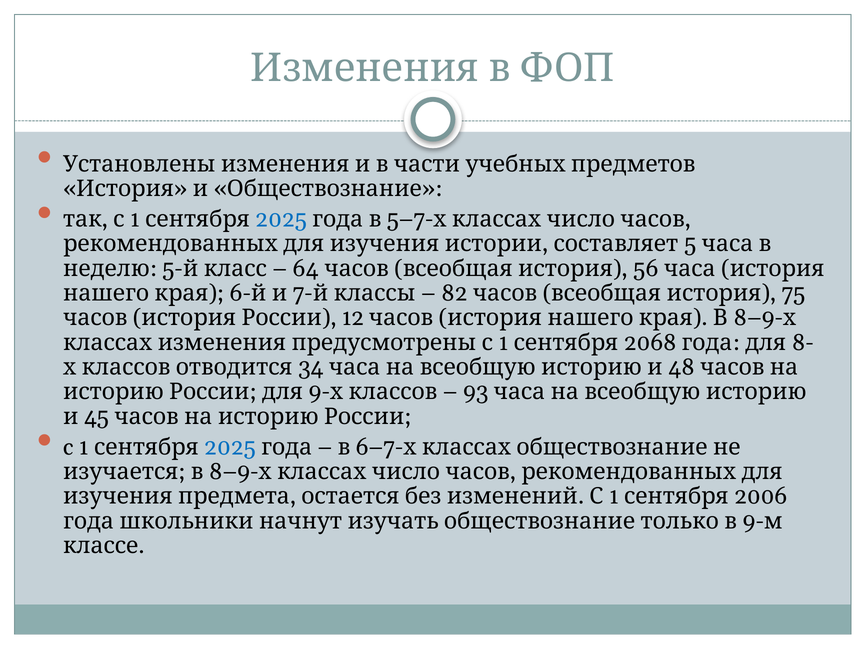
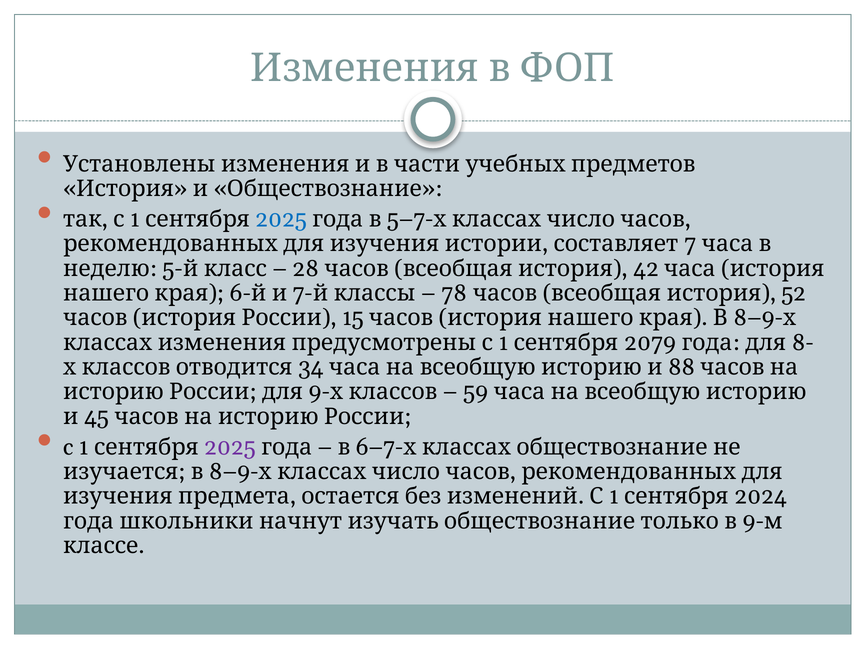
5: 5 -> 7
64: 64 -> 28
56: 56 -> 42
82: 82 -> 78
75: 75 -> 52
12: 12 -> 15
2068: 2068 -> 2079
48: 48 -> 88
93: 93 -> 59
2025 at (230, 447) colour: blue -> purple
2006: 2006 -> 2024
